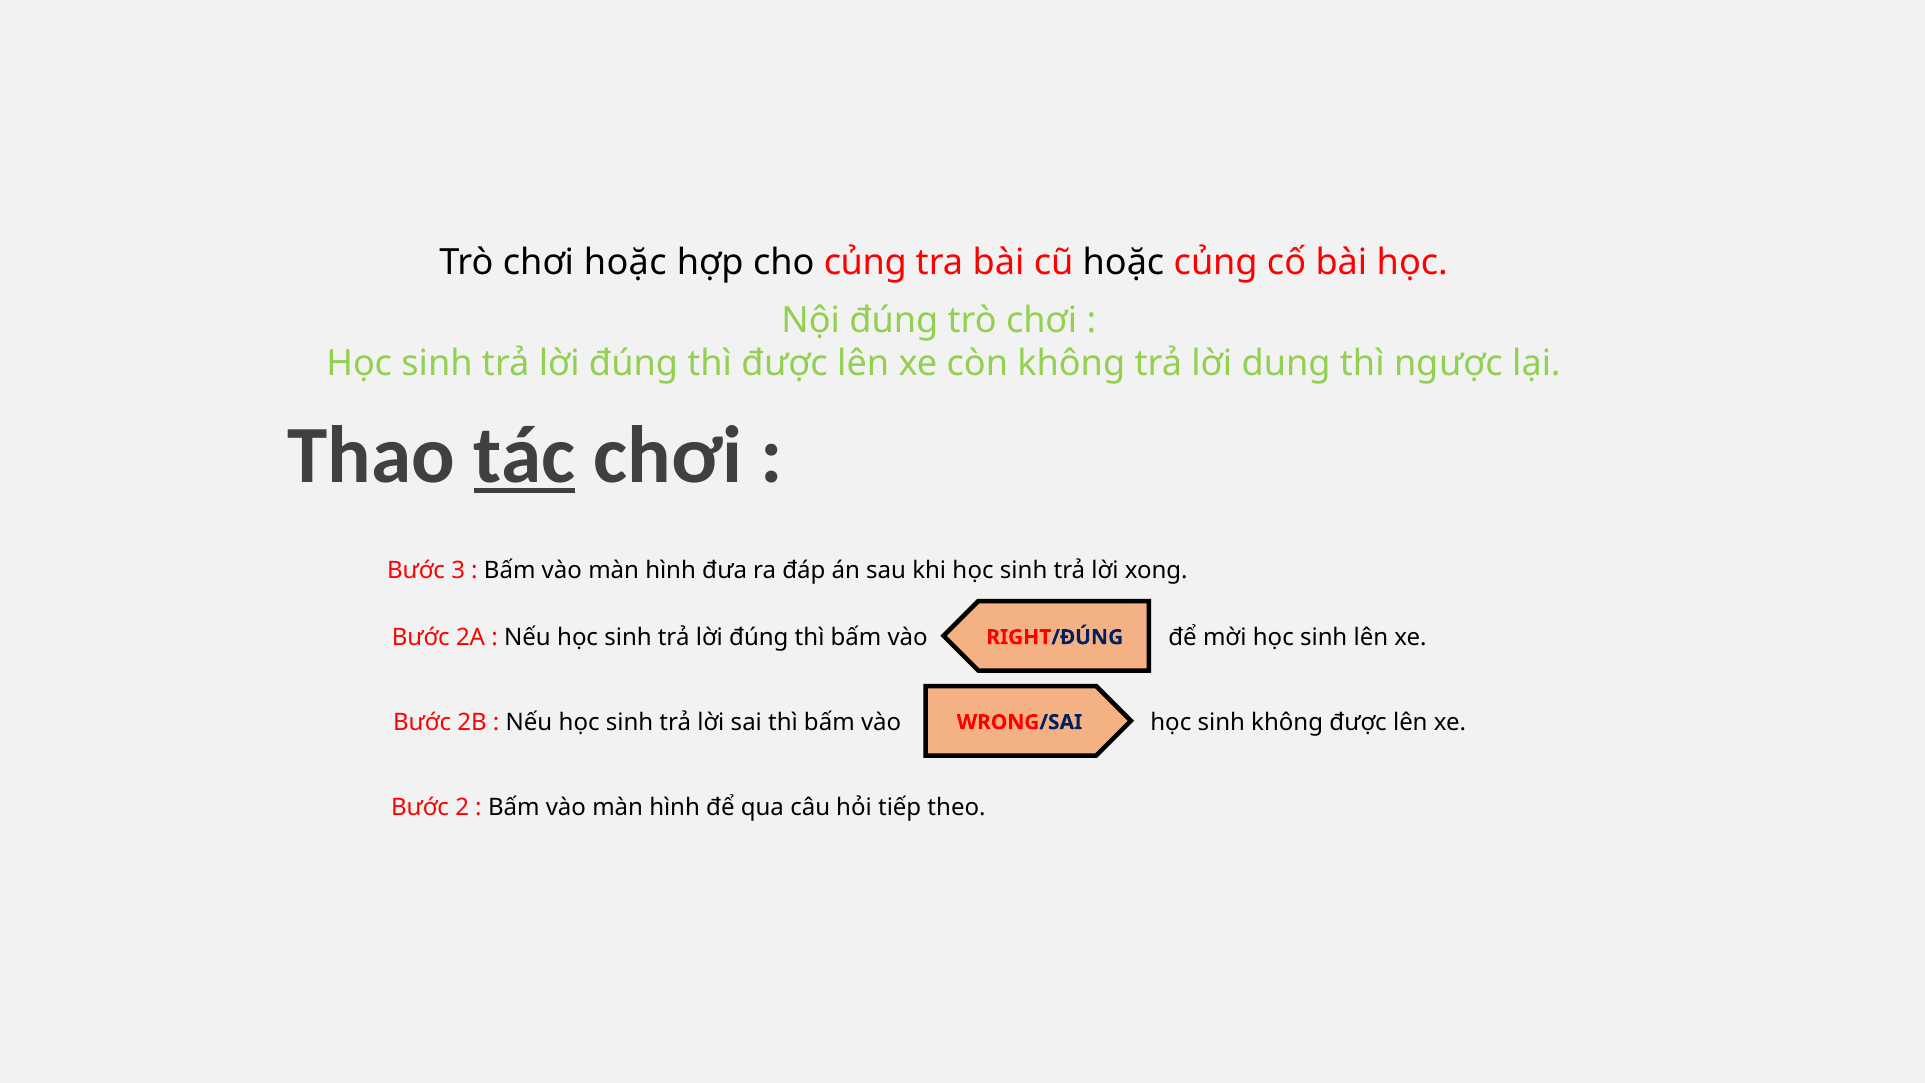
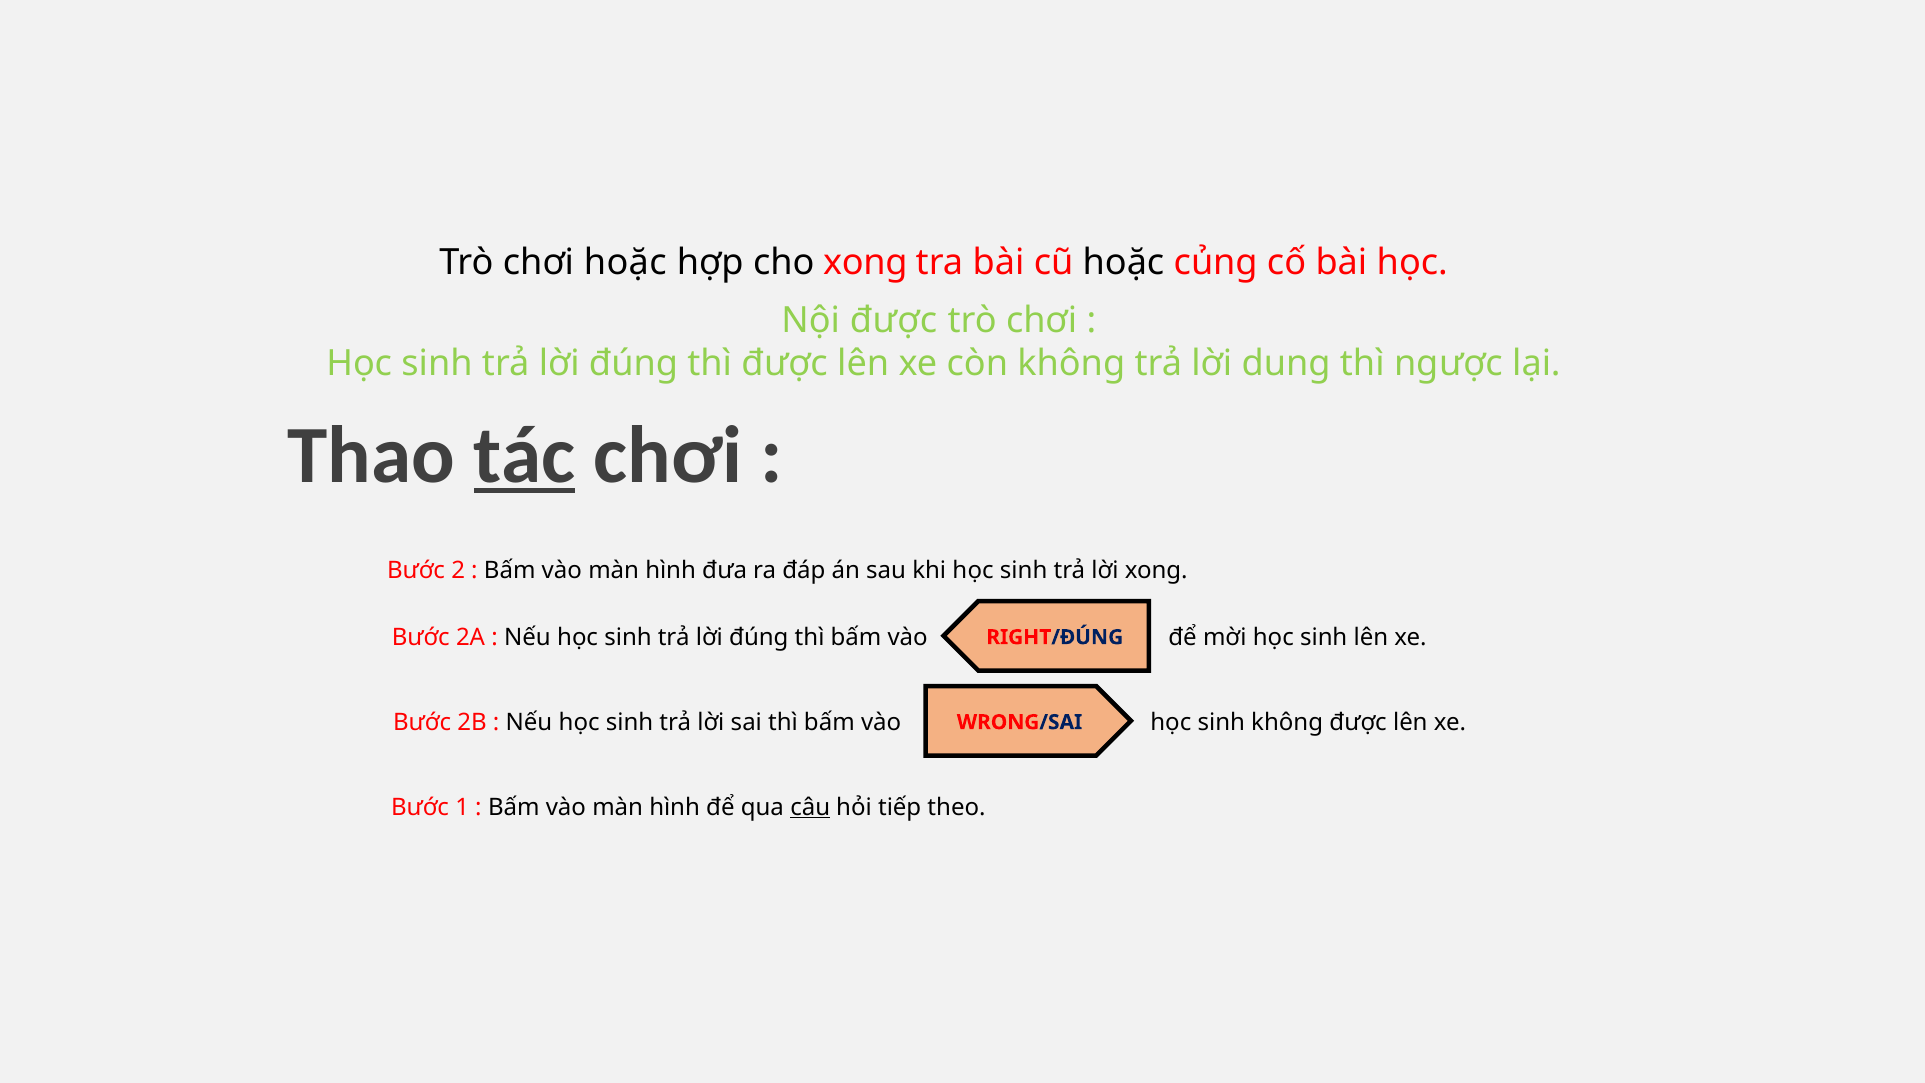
cho củng: củng -> xong
Nội đúng: đúng -> được
3: 3 -> 2
2: 2 -> 1
câu underline: none -> present
